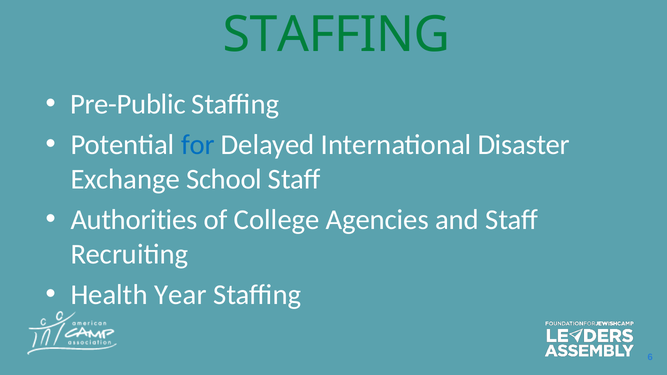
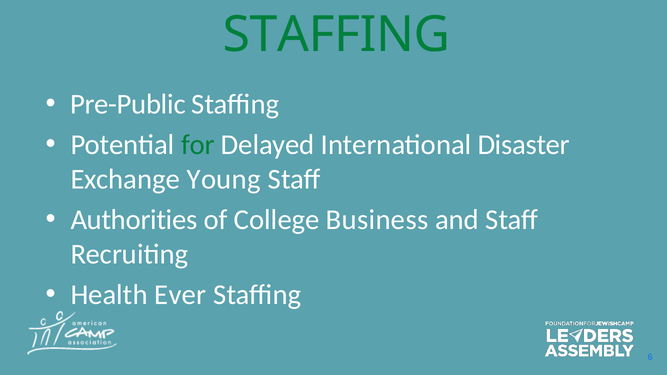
for colour: blue -> green
School: School -> Young
Agencies: Agencies -> Business
Year: Year -> Ever
